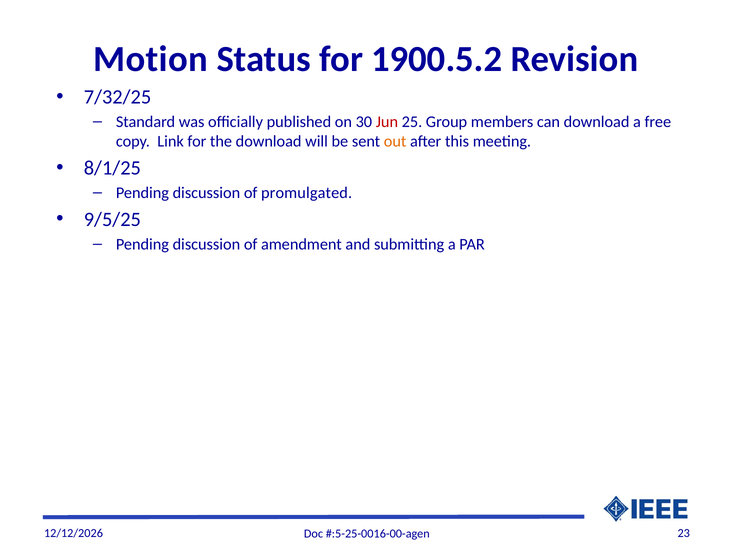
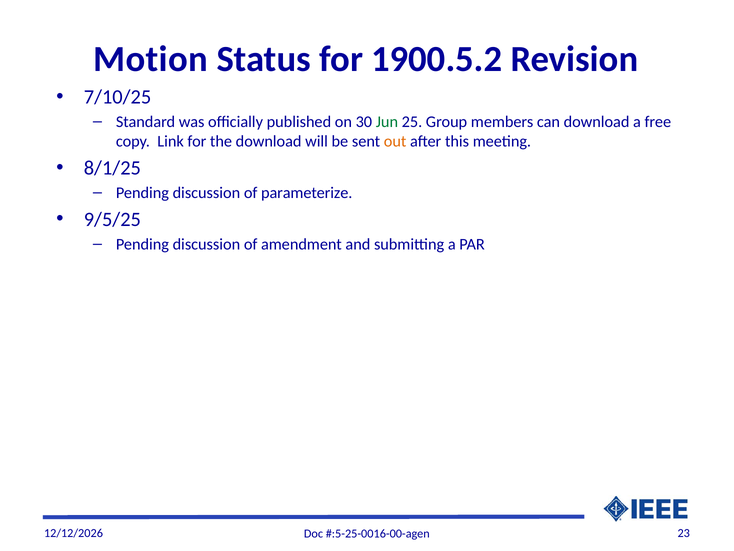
7/32/25: 7/32/25 -> 7/10/25
Jun colour: red -> green
promulgated: promulgated -> parameterize
